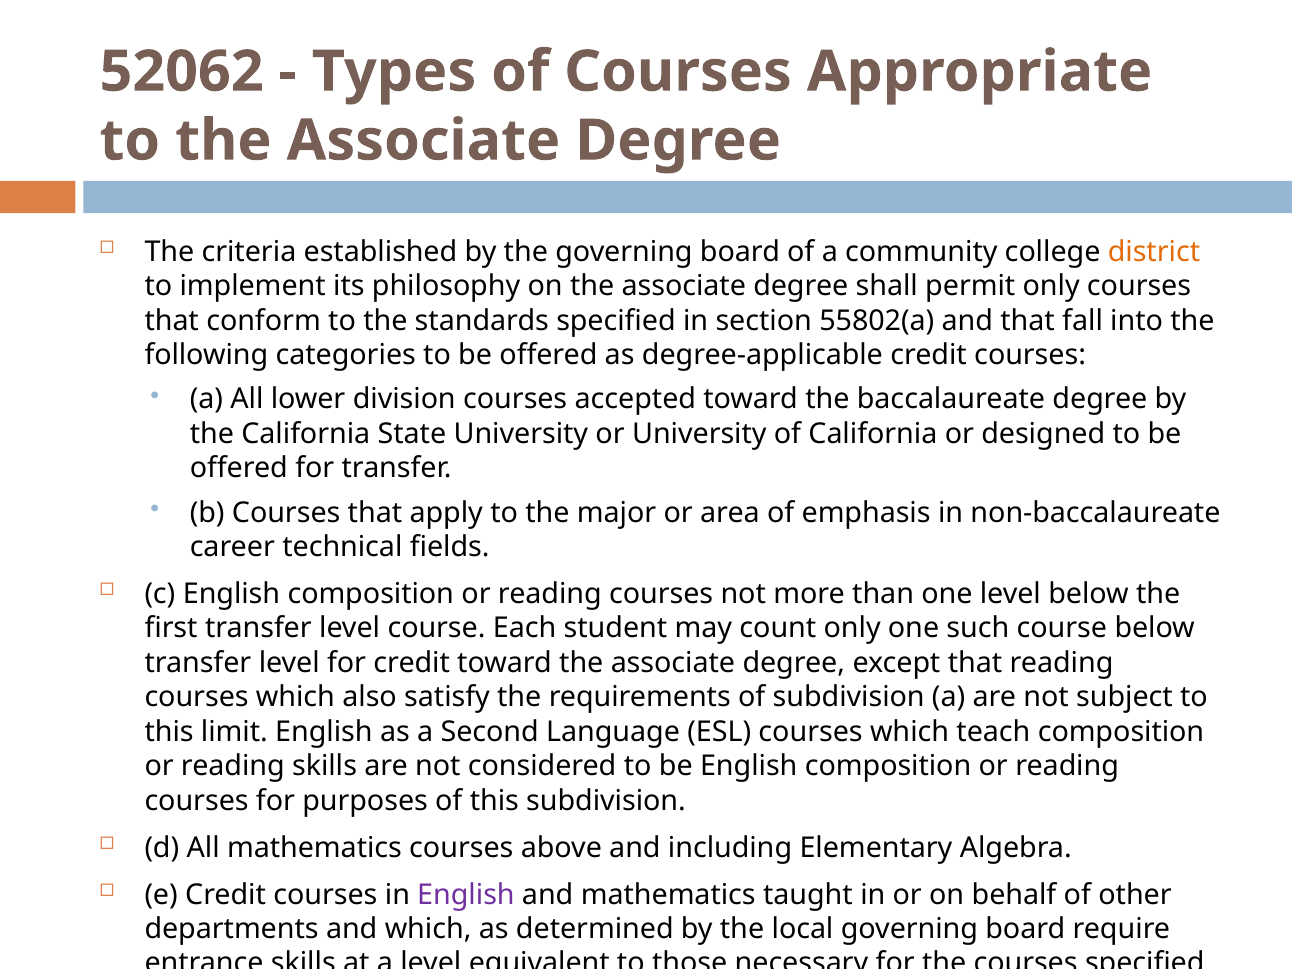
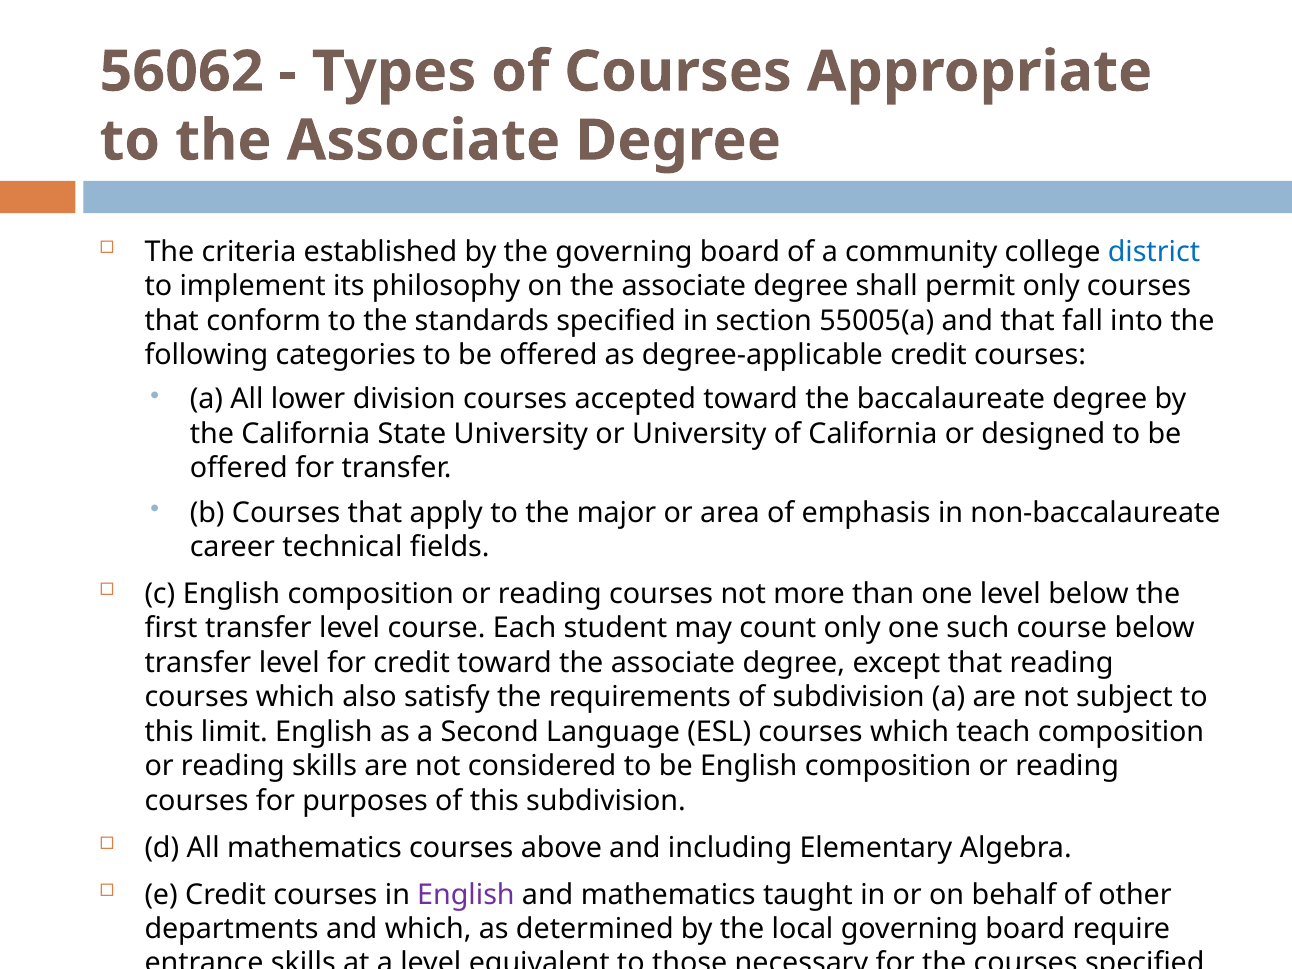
52062: 52062 -> 56062
district colour: orange -> blue
55802(a: 55802(a -> 55005(a
